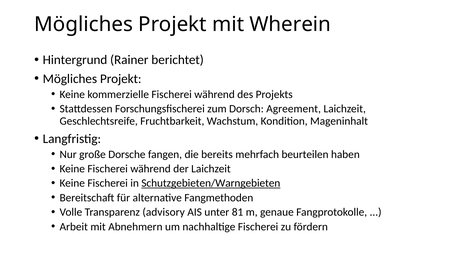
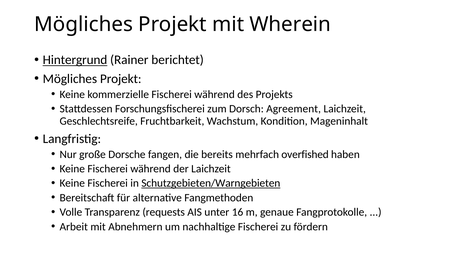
Hintergrund underline: none -> present
beurteilen: beurteilen -> overfished
advisory: advisory -> requests
81: 81 -> 16
